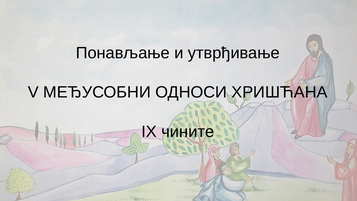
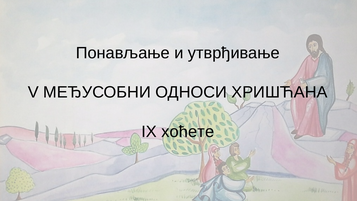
чините: чините -> хоћете
